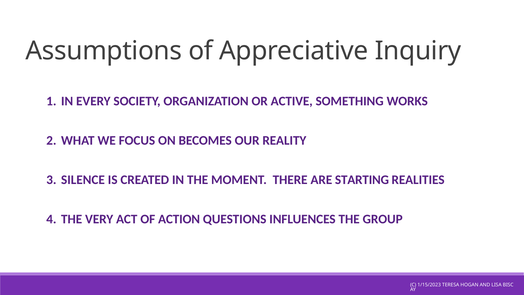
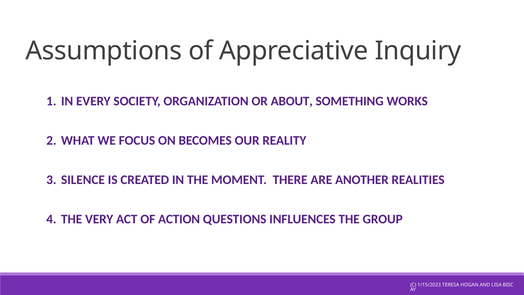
ACTIVE: ACTIVE -> ABOUT
STARTING: STARTING -> ANOTHER
